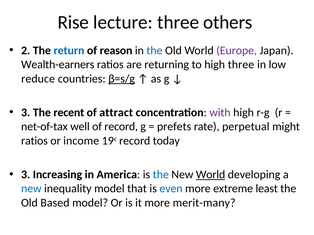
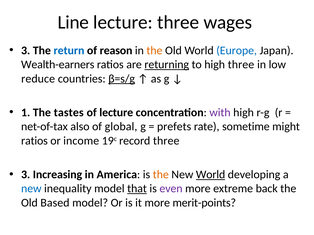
Rise: Rise -> Line
others: others -> wages
2 at (26, 51): 2 -> 3
the at (154, 51) colour: blue -> orange
Europe colour: purple -> blue
returning underline: none -> present
3 at (26, 113): 3 -> 1
recent: recent -> tastes
of attract: attract -> lecture
well: well -> also
of record: record -> global
perpetual: perpetual -> sometime
record today: today -> three
the at (161, 175) colour: blue -> orange
that underline: none -> present
even colour: blue -> purple
least: least -> back
merit-many: merit-many -> merit-points
